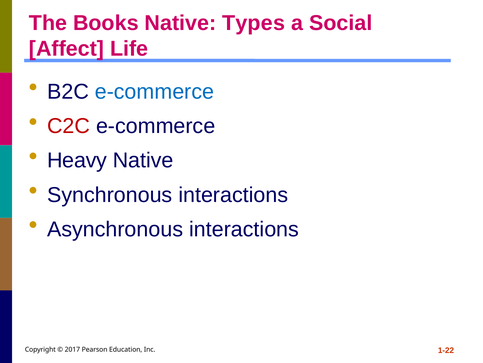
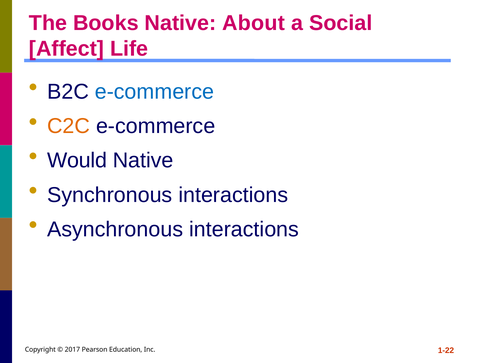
Types: Types -> About
C2C colour: red -> orange
Heavy: Heavy -> Would
